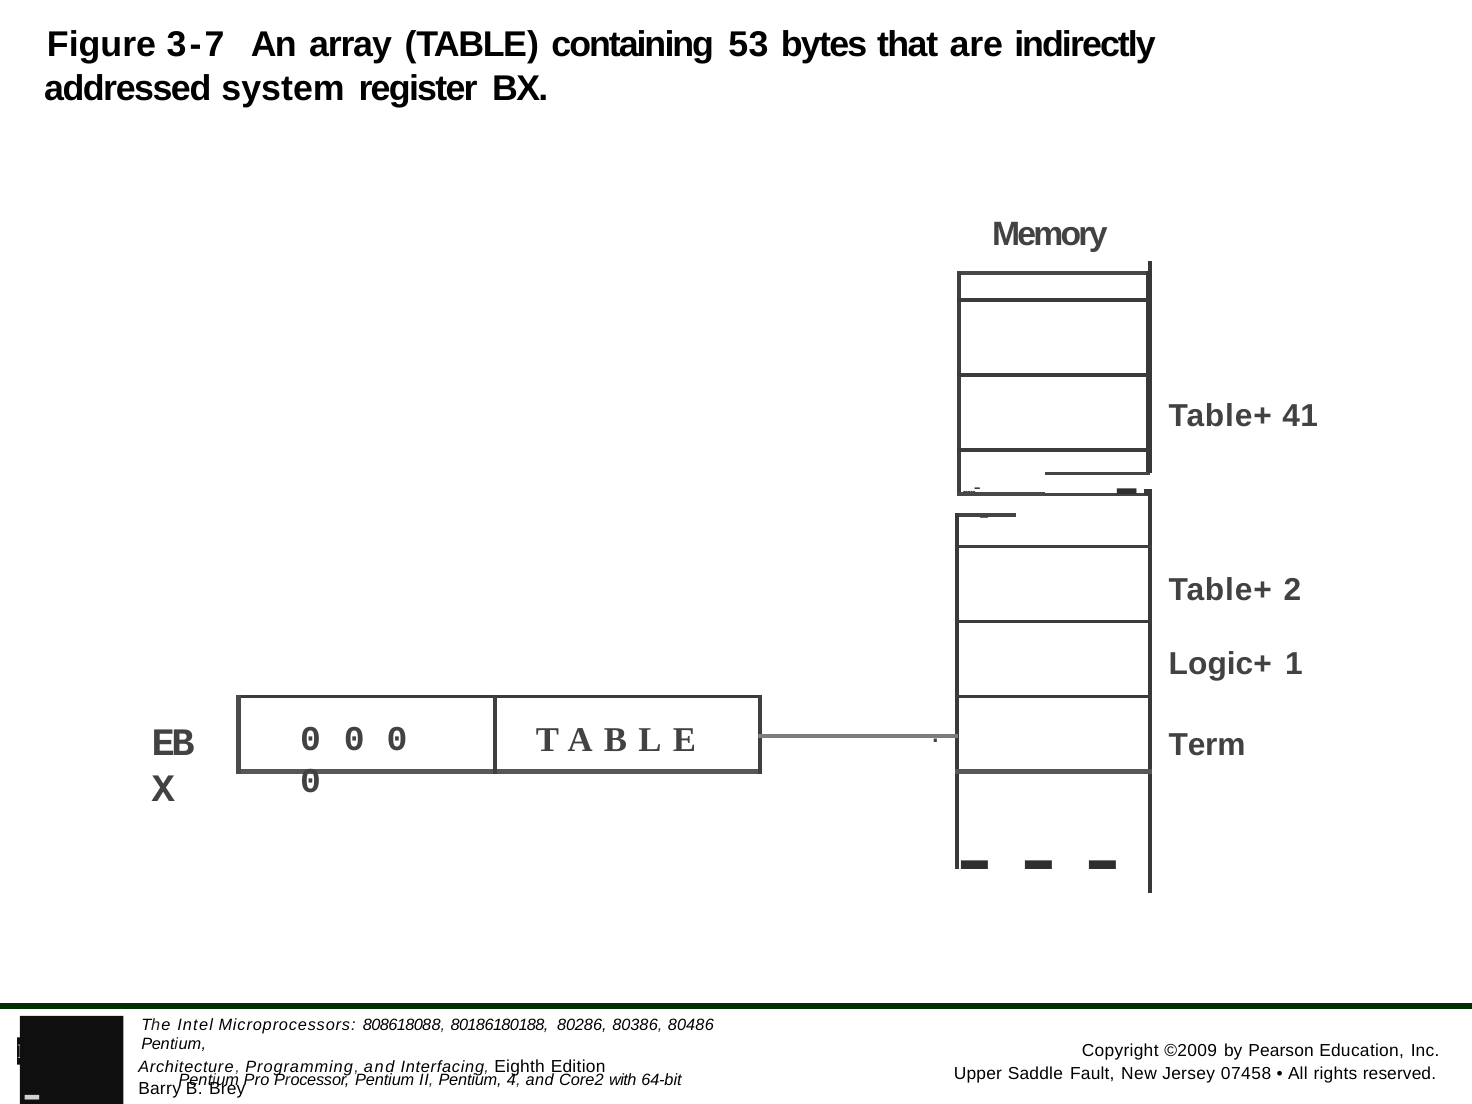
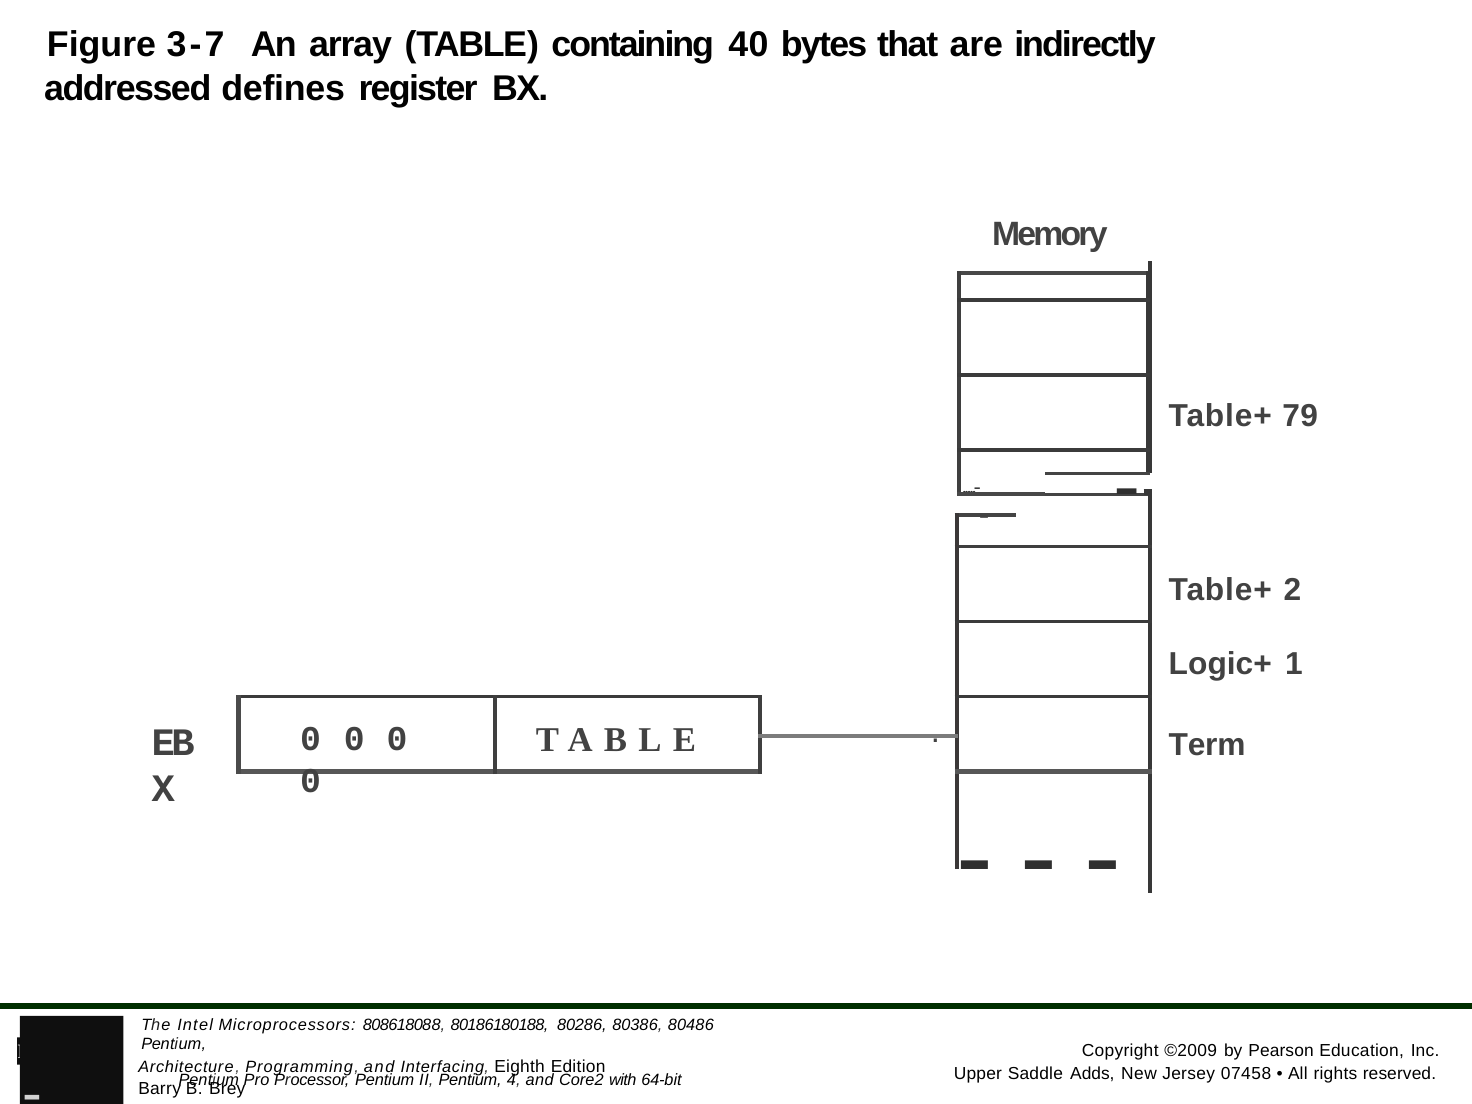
53: 53 -> 40
system: system -> defines
41: 41 -> 79
Fault: Fault -> Adds
